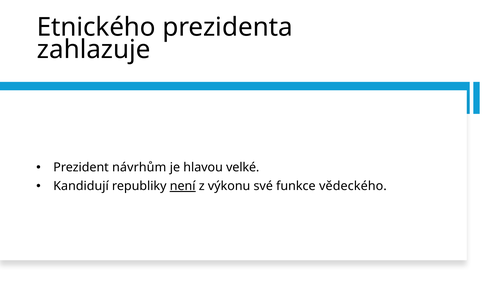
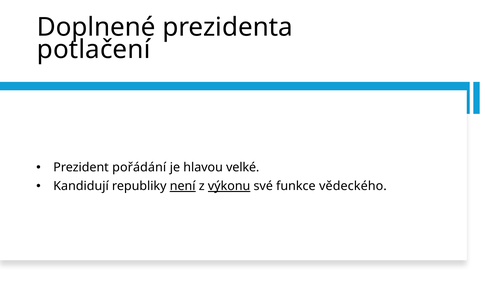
Etnického: Etnického -> Doplnené
zahlazuje: zahlazuje -> potlačení
návrhům: návrhům -> pořádání
výkonu underline: none -> present
